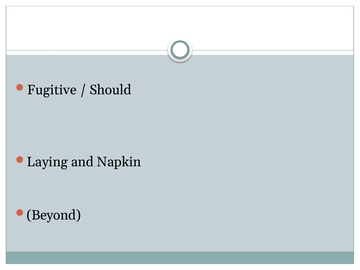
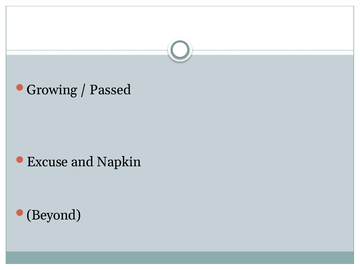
Fugitive: Fugitive -> Growing
Should: Should -> Passed
Laying: Laying -> Excuse
